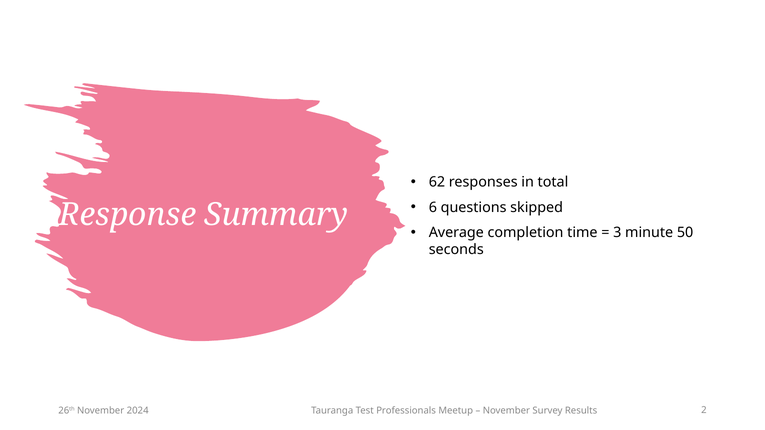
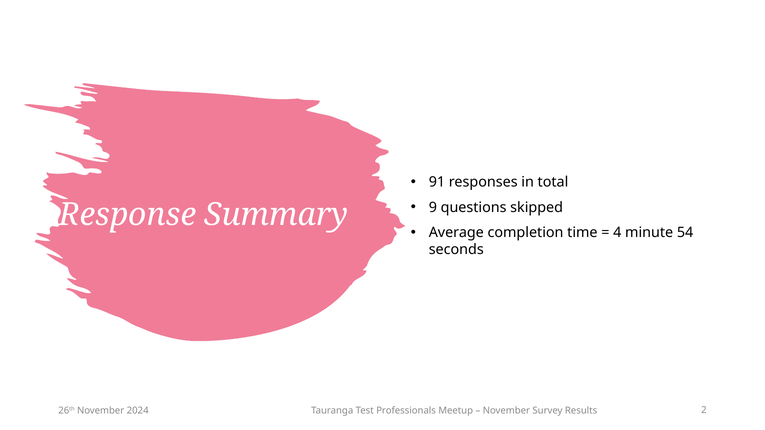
62: 62 -> 91
6: 6 -> 9
3: 3 -> 4
50: 50 -> 54
